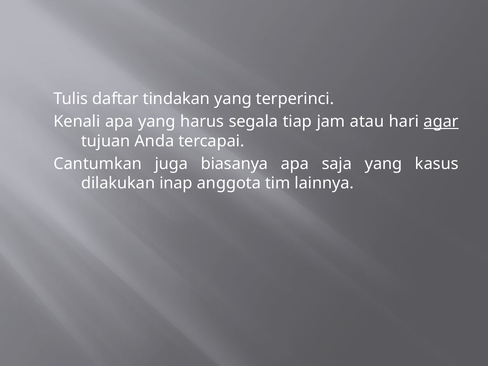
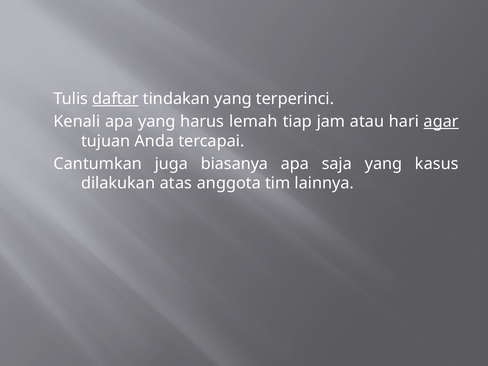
daftar underline: none -> present
segala: segala -> lemah
inap: inap -> atas
